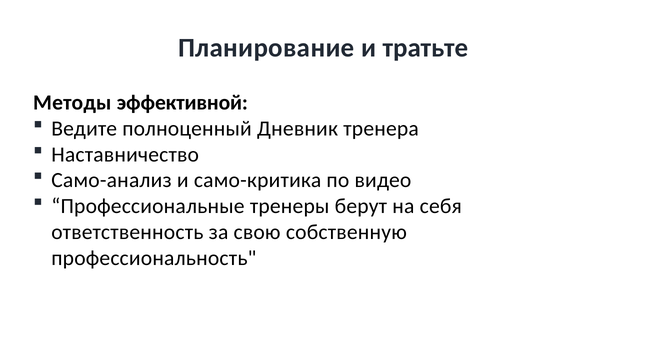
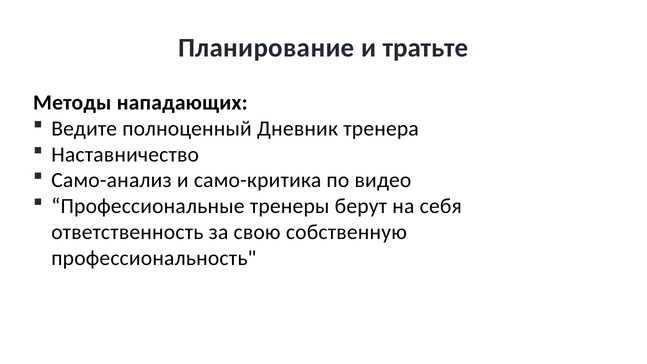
эффективной: эффективной -> нападающих
